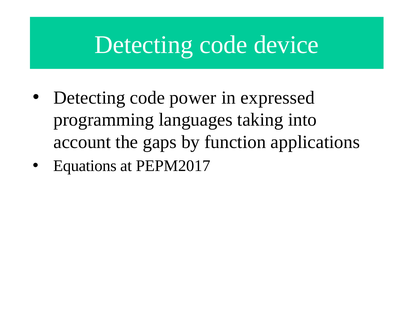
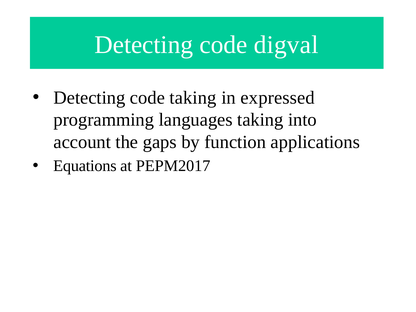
device: device -> digval
code power: power -> taking
